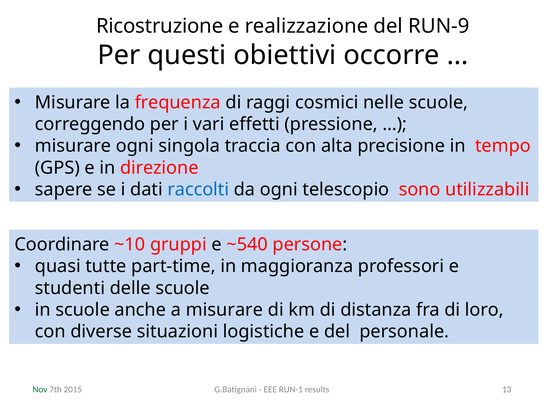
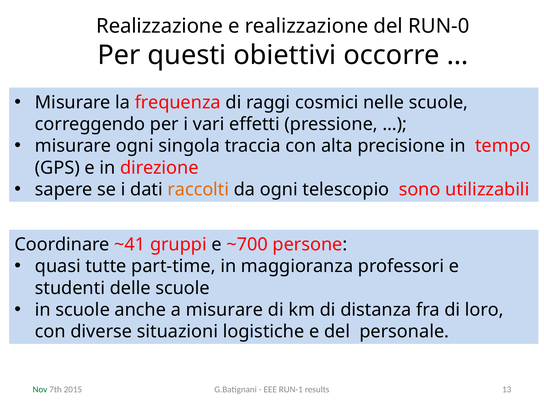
Ricostruzione at (160, 26): Ricostruzione -> Realizzazione
RUN-9: RUN-9 -> RUN-0
raccolti colour: blue -> orange
~10: ~10 -> ~41
~540: ~540 -> ~700
